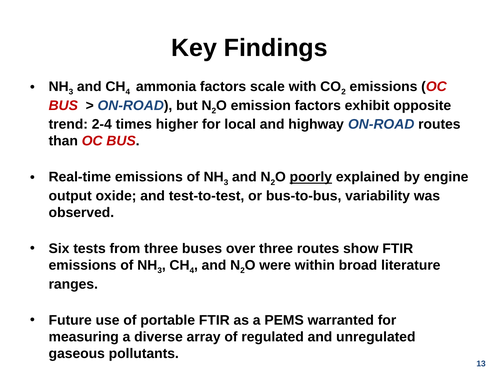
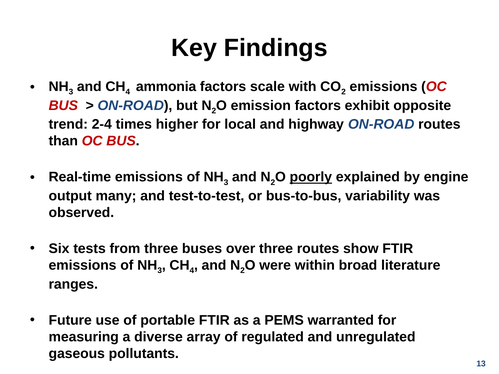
oxide: oxide -> many
